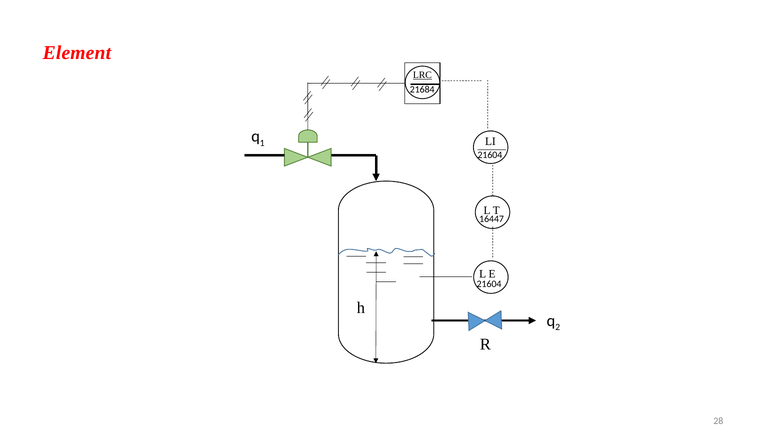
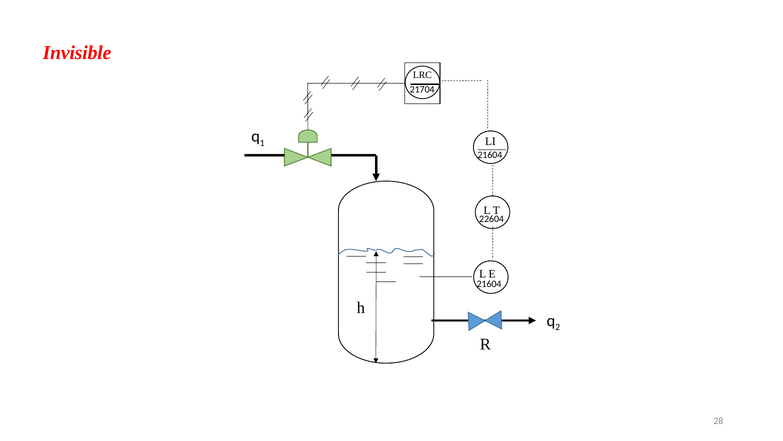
Element: Element -> Invisible
LRC underline: present -> none
21684: 21684 -> 21704
16447: 16447 -> 22604
